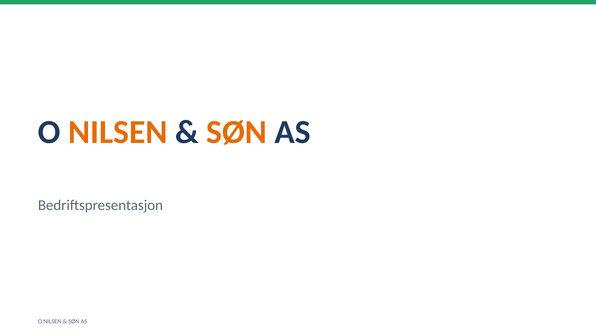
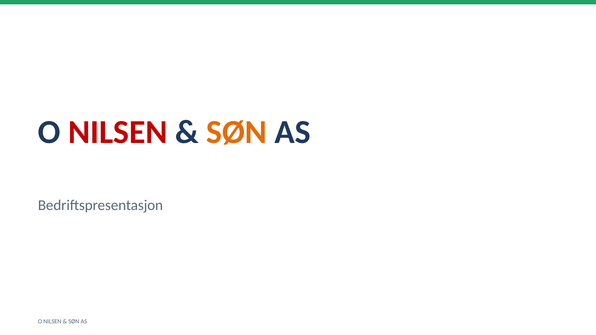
NILSEN at (118, 132) colour: orange -> red
